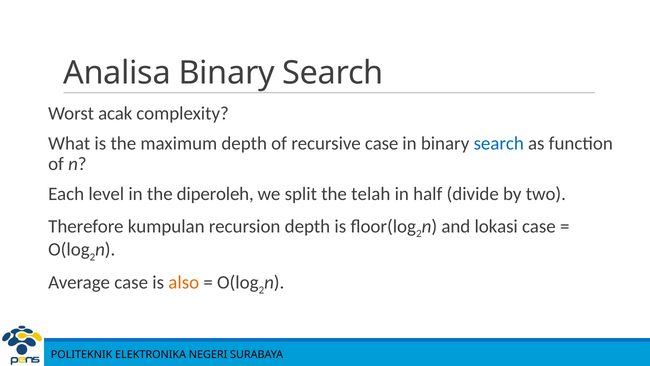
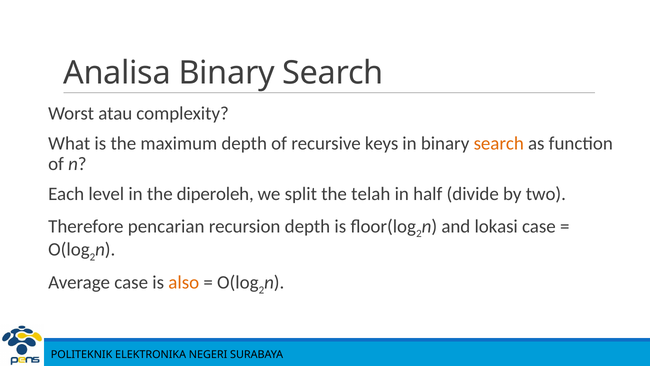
acak: acak -> atau
recursive case: case -> keys
search at (499, 144) colour: blue -> orange
kumpulan: kumpulan -> pencarian
